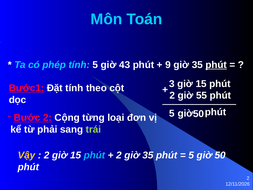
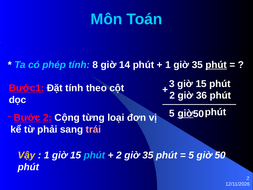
tính 5: 5 -> 8
43: 43 -> 14
9 at (168, 65): 9 -> 1
55: 55 -> 36
giờ at (185, 113) underline: none -> present
trái colour: light green -> pink
2 at (47, 155): 2 -> 1
